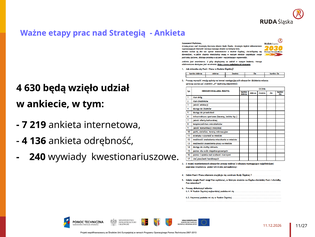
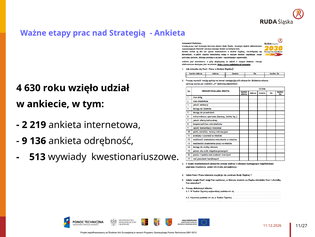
będą: będą -> roku
7: 7 -> 2
4 at (25, 140): 4 -> 9
240: 240 -> 513
